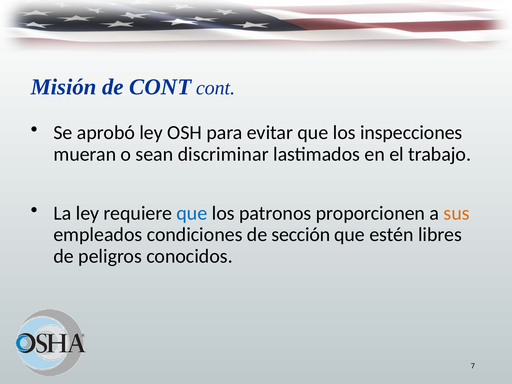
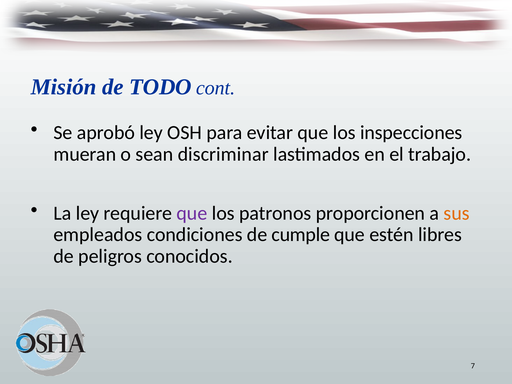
de CONT: CONT -> TODO
que at (192, 213) colour: blue -> purple
sección: sección -> cumple
